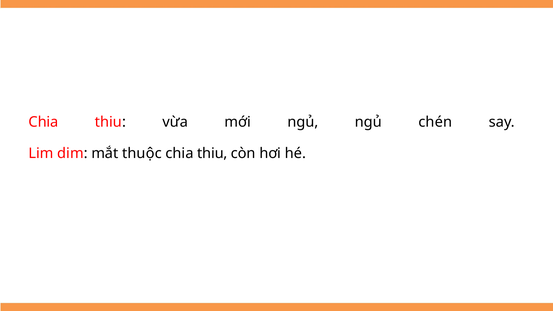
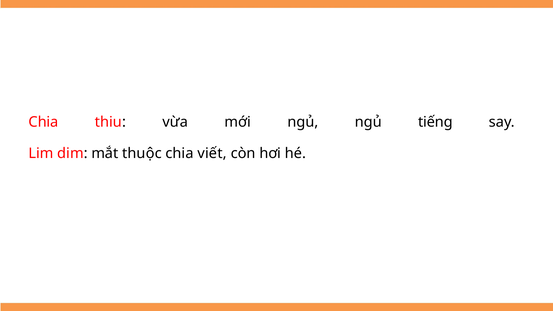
chén: chén -> tiếng
thiu at (212, 153): thiu -> viết
